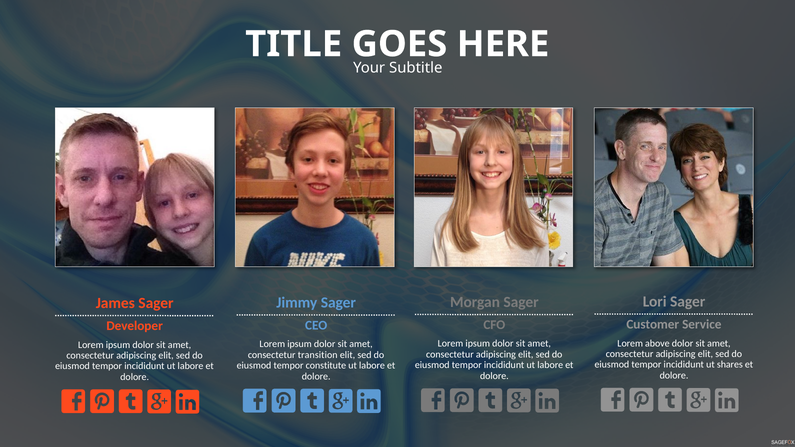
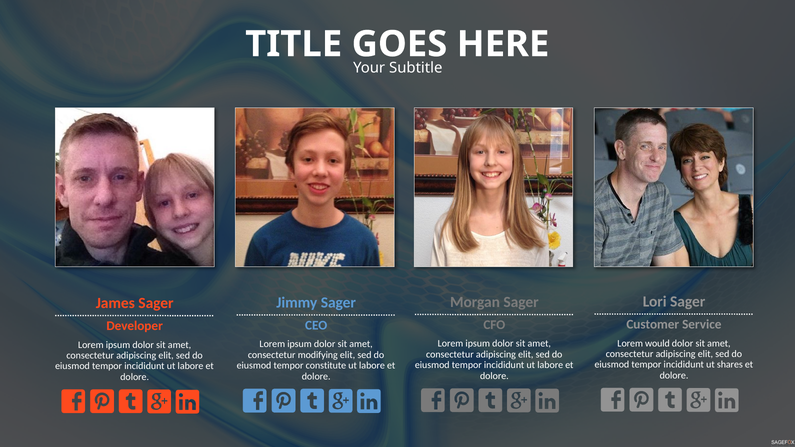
above: above -> would
transition: transition -> modifying
